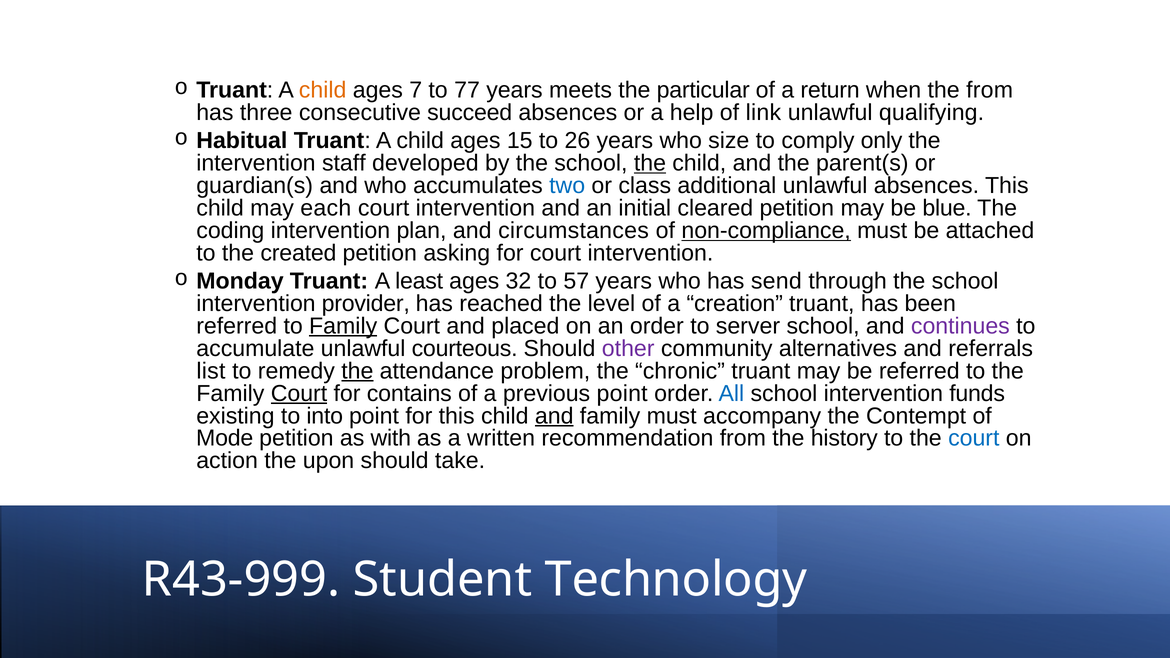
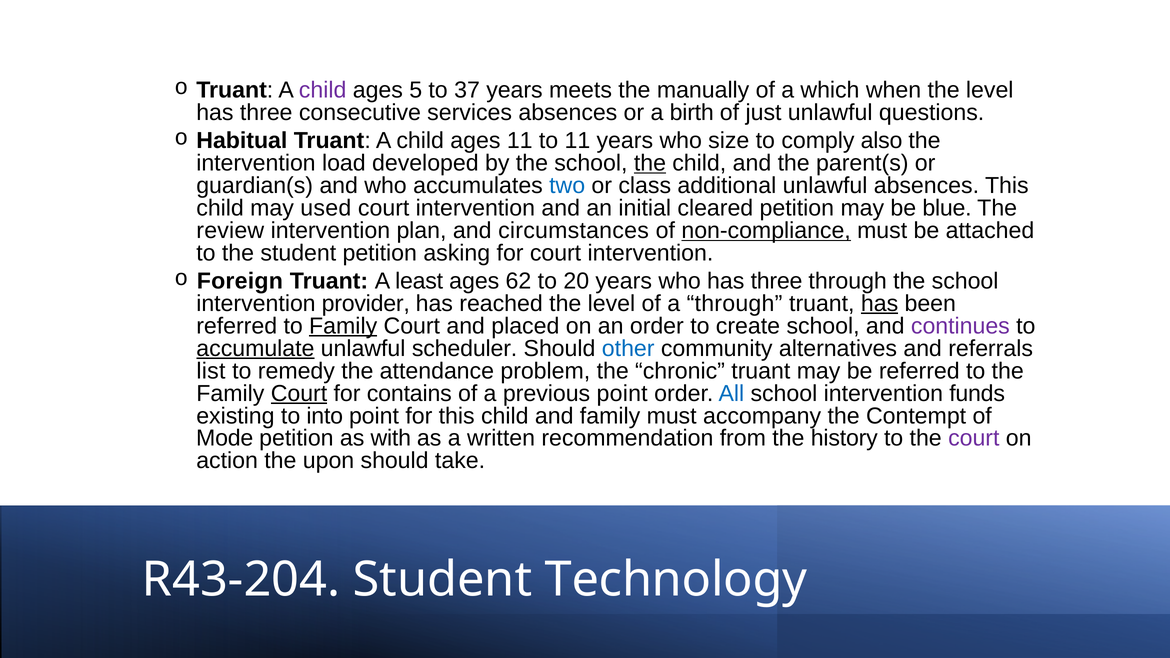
child at (323, 90) colour: orange -> purple
7: 7 -> 5
77: 77 -> 37
particular: particular -> manually
return: return -> which
when the from: from -> level
succeed: succeed -> services
help: help -> birth
link: link -> just
qualifying: qualifying -> questions
ages 15: 15 -> 11
to 26: 26 -> 11
only: only -> also
staff: staff -> load
each: each -> used
coding: coding -> review
the created: created -> student
Monday: Monday -> Foreign
32: 32 -> 62
57: 57 -> 20
who has send: send -> three
a creation: creation -> through
has at (880, 303) underline: none -> present
server: server -> create
accumulate underline: none -> present
courteous: courteous -> scheduler
other colour: purple -> blue
the at (357, 371) underline: present -> none
and at (554, 416) underline: present -> none
court at (974, 438) colour: blue -> purple
R43-999: R43-999 -> R43-204
